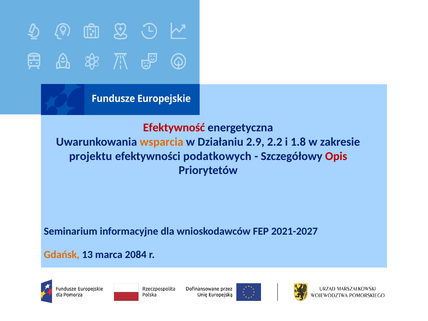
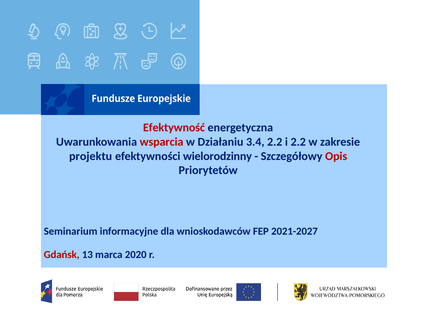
wsparcia colour: orange -> red
2.9: 2.9 -> 3.4
i 1.8: 1.8 -> 2.2
podatkowych: podatkowych -> wielorodzinny
Gdańsk colour: orange -> red
2084: 2084 -> 2020
